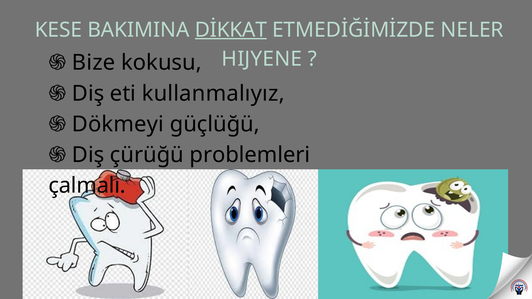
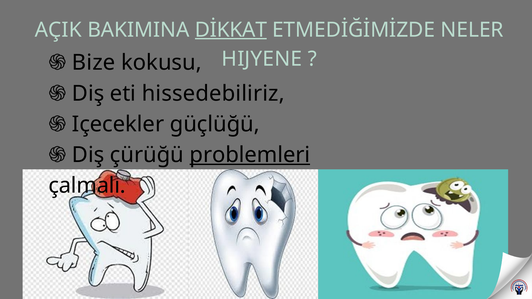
KESE: KESE -> AÇIK
kullanmalıyız: kullanmalıyız -> hissedebiliriz
Dökmeyi: Dökmeyi -> Içecekler
problemleri underline: none -> present
